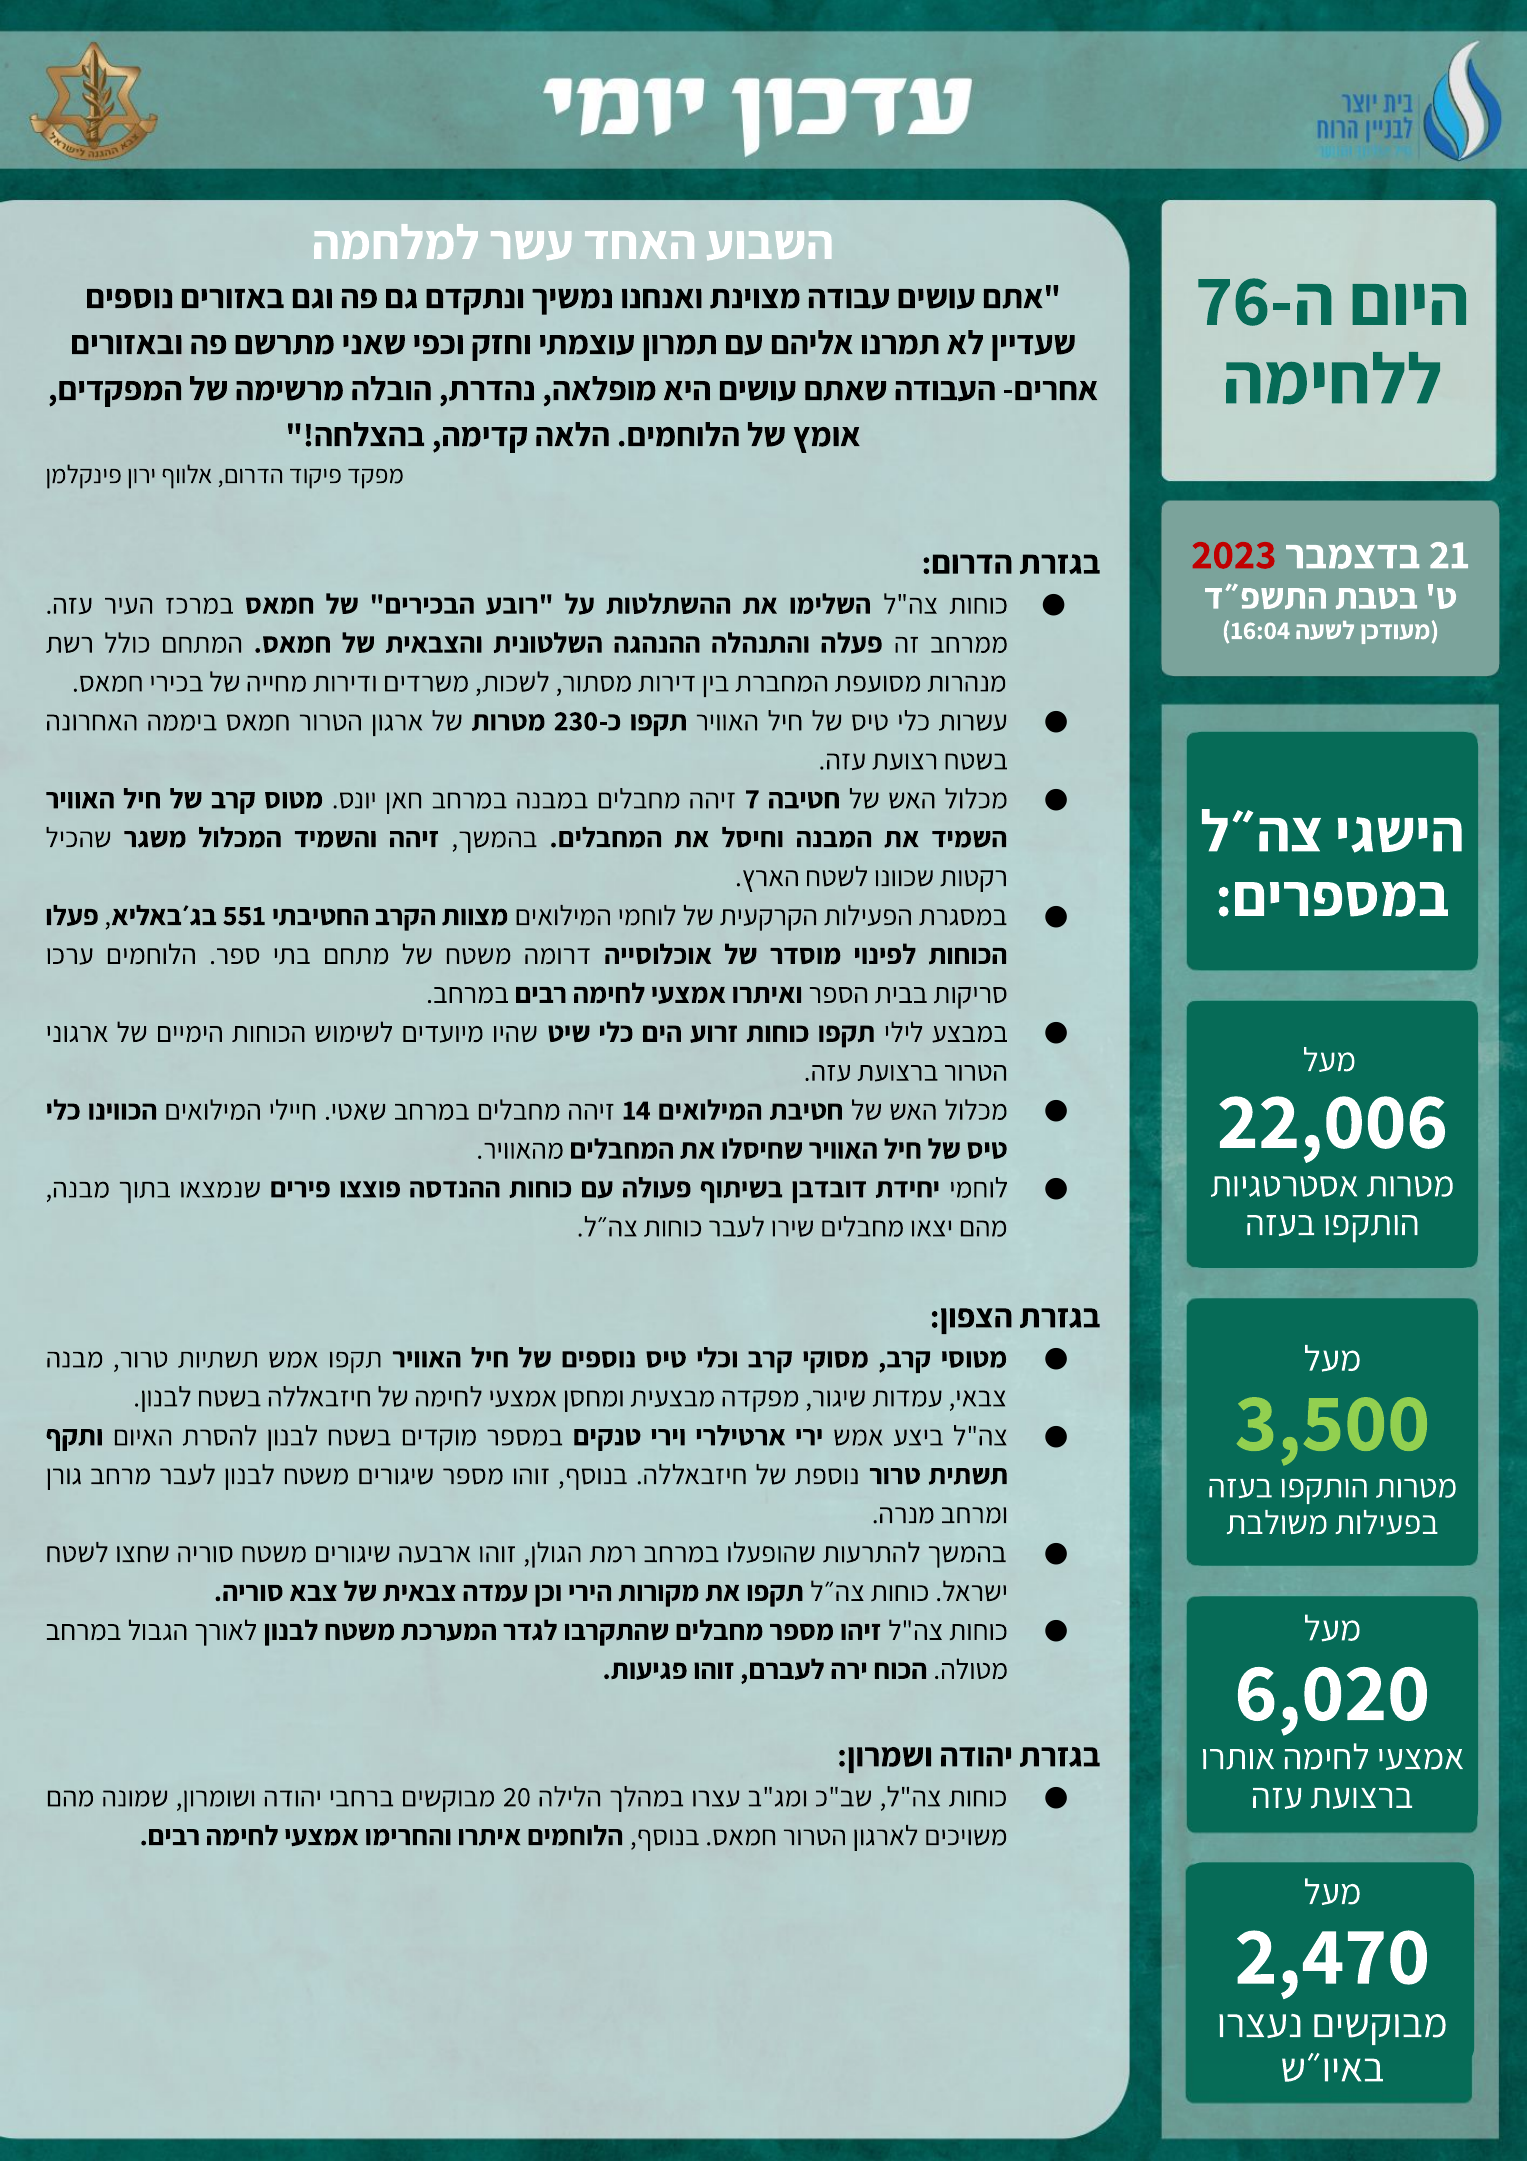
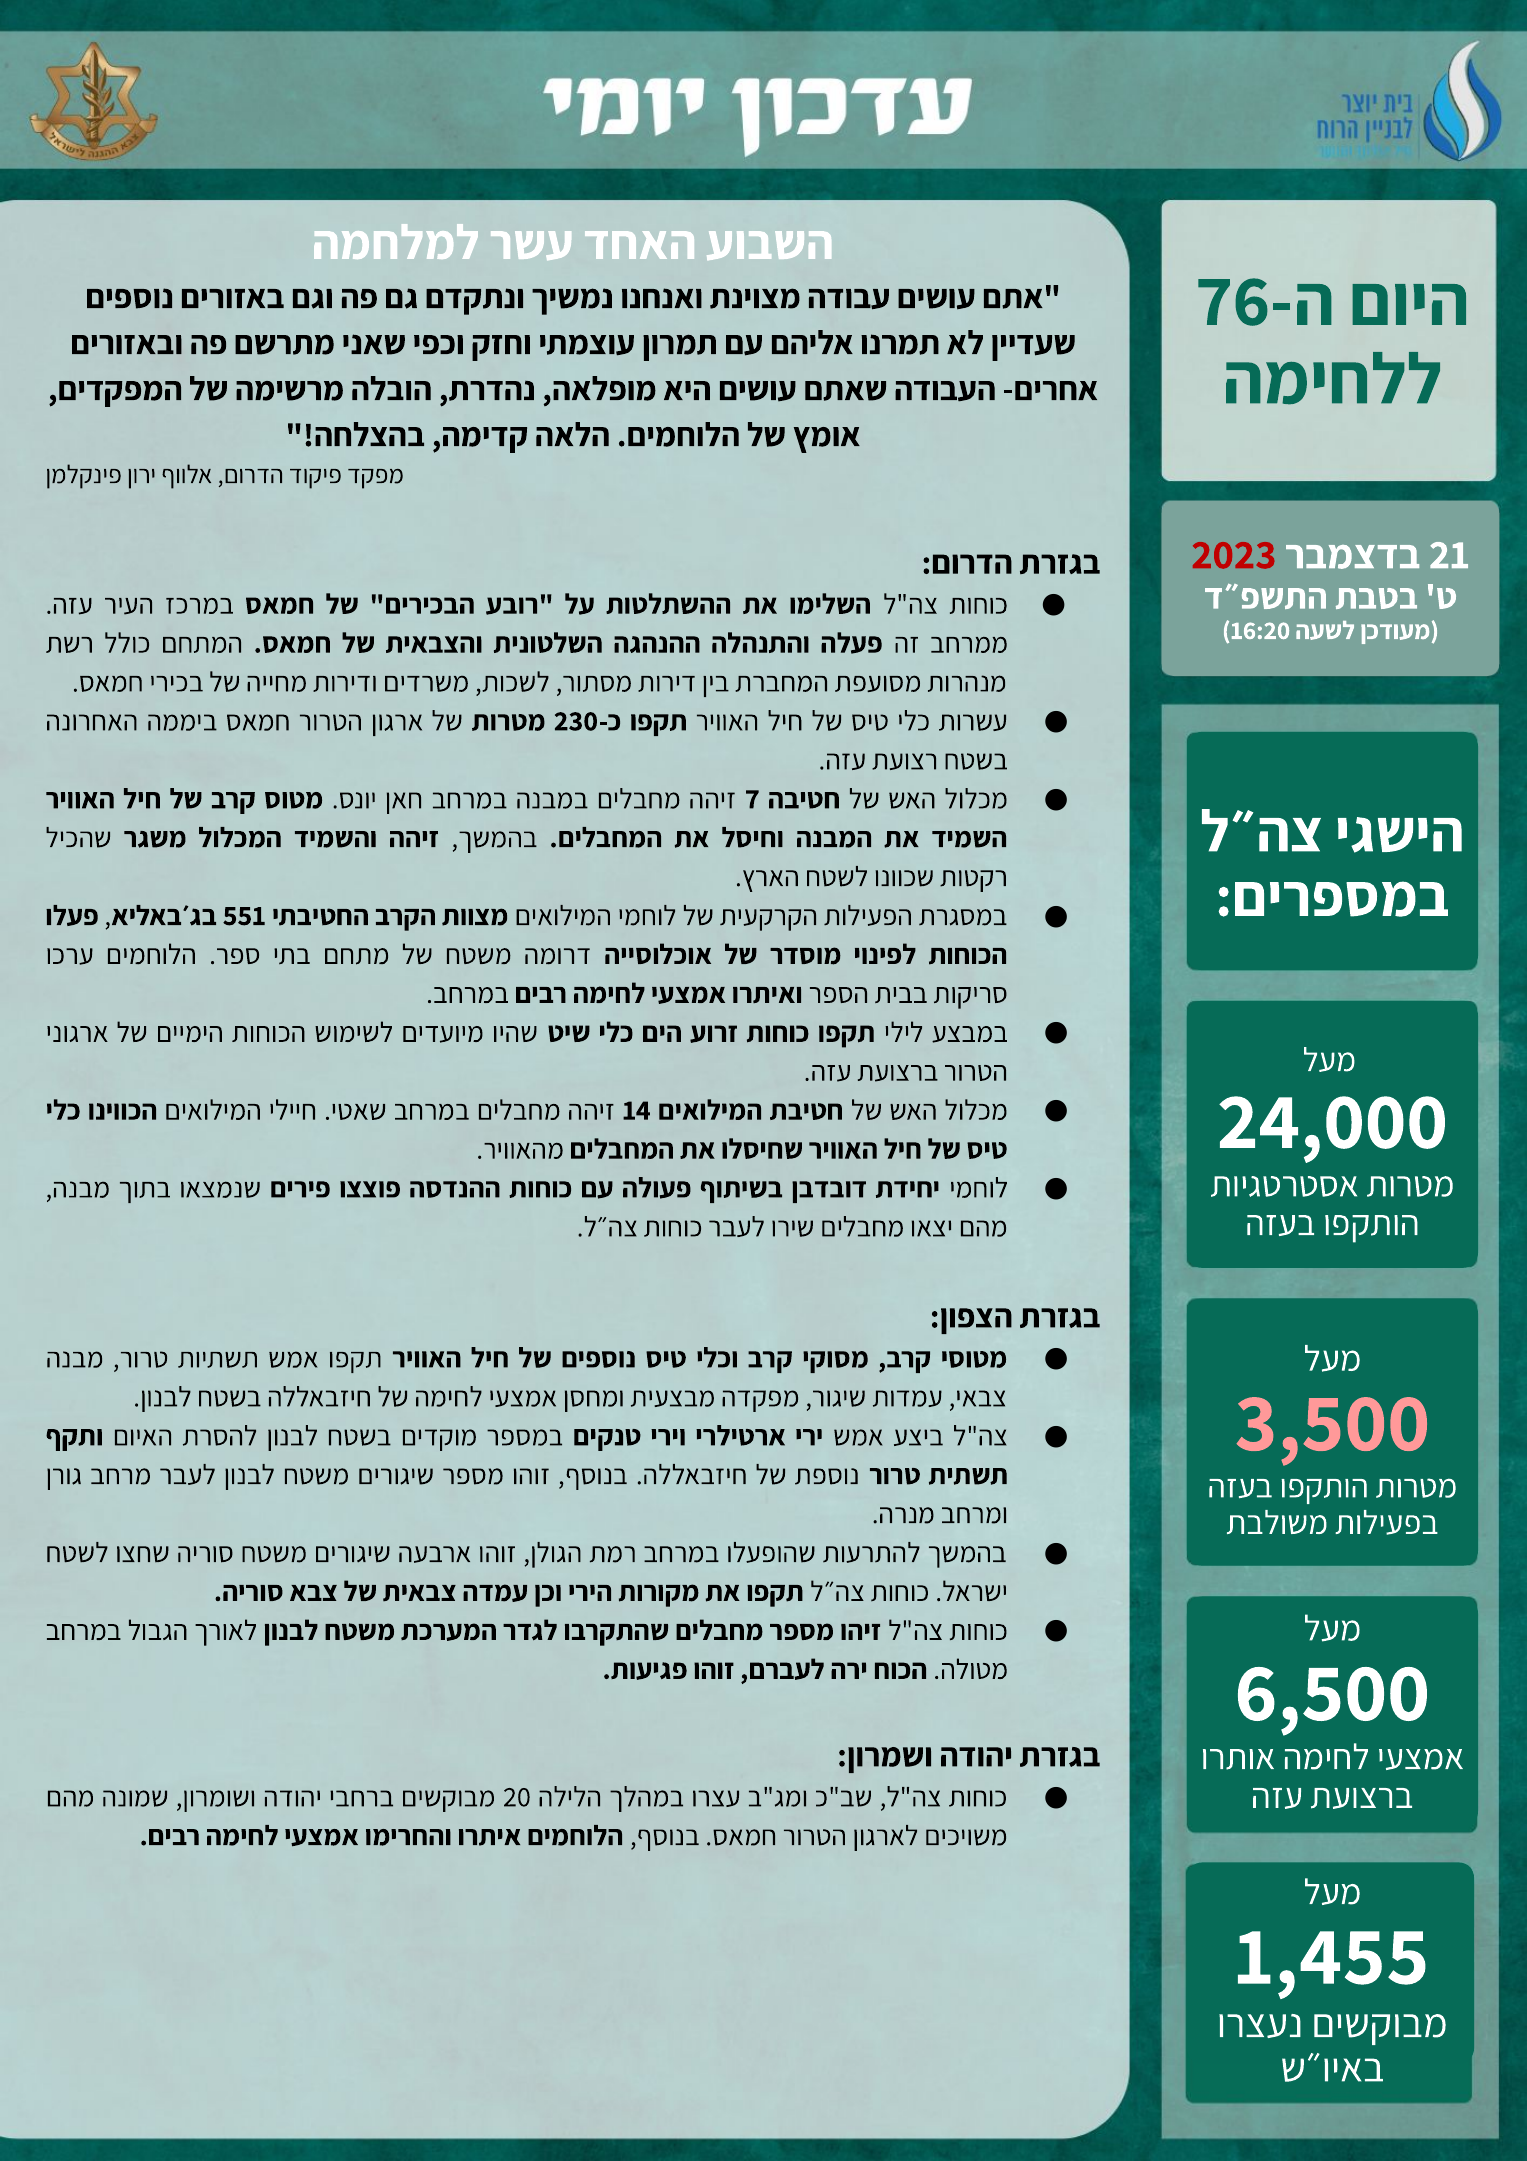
16:04: 16:04 -> 16:20
22,006: 22,006 -> 24,000
3,500 colour: light green -> pink
6,020: 6,020 -> 6,500
2,470: 2,470 -> 1,455
